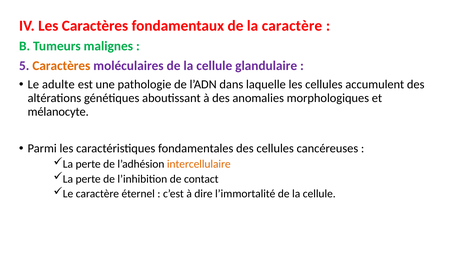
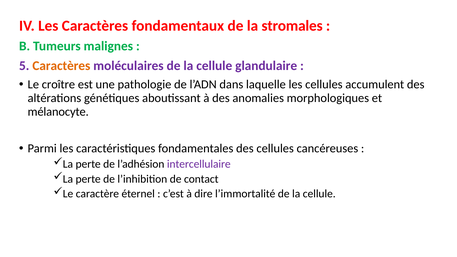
la caractère: caractère -> stromales
adulte: adulte -> croître
intercellulaire colour: orange -> purple
